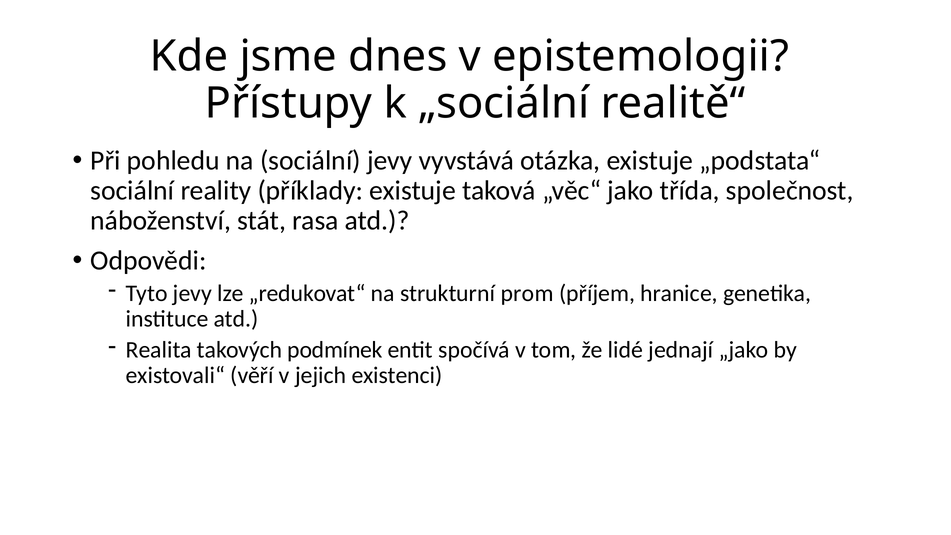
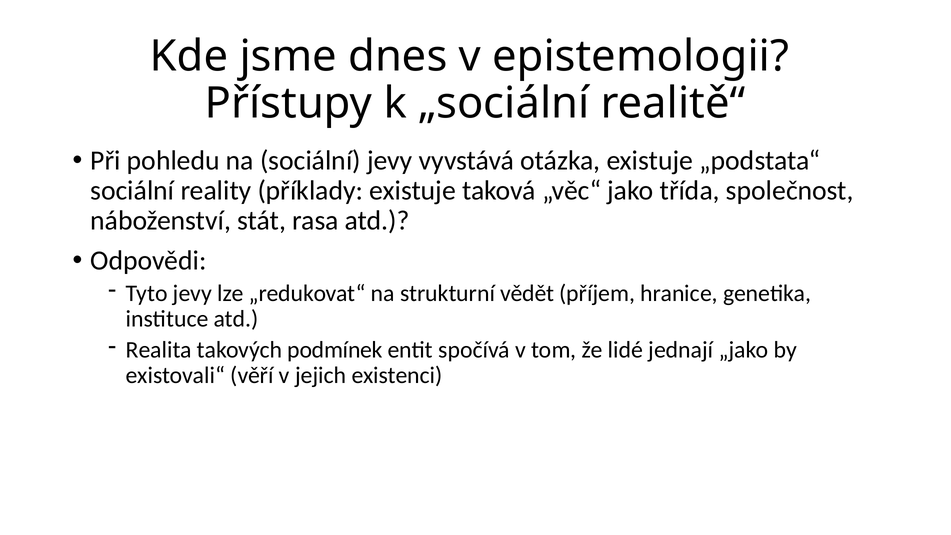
prom: prom -> vědět
